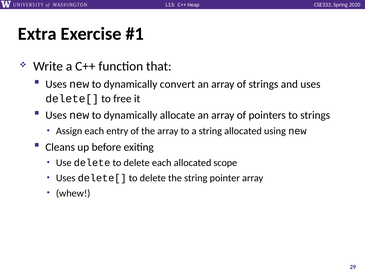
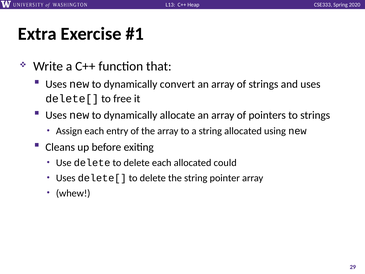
scope: scope -> could
